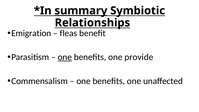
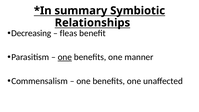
summary underline: present -> none
Emigration: Emigration -> Decreasing
provide: provide -> manner
